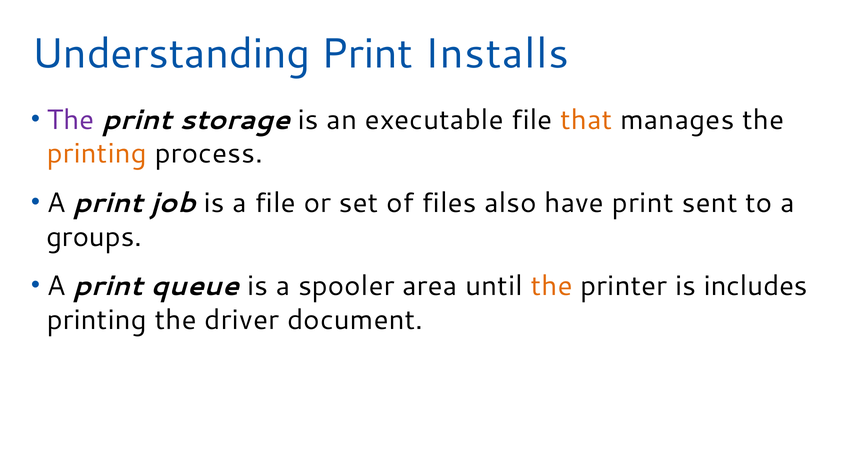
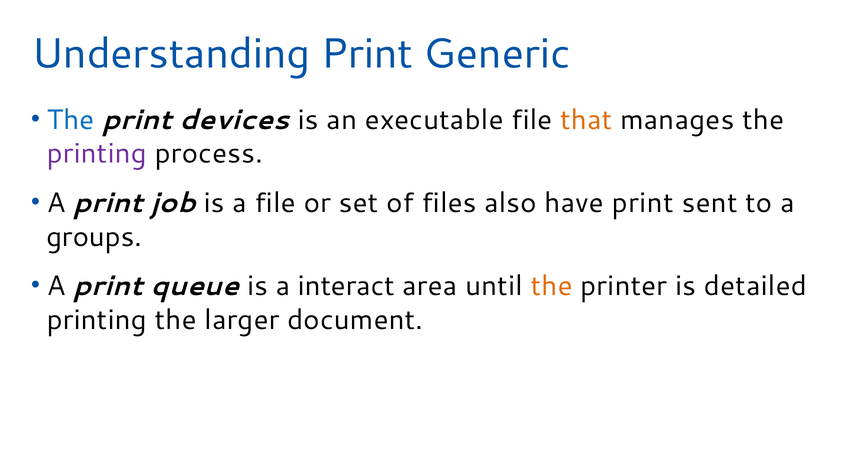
Installs: Installs -> Generic
The at (71, 120) colour: purple -> blue
storage: storage -> devices
printing at (97, 154) colour: orange -> purple
spooler: spooler -> interact
includes: includes -> detailed
driver: driver -> larger
